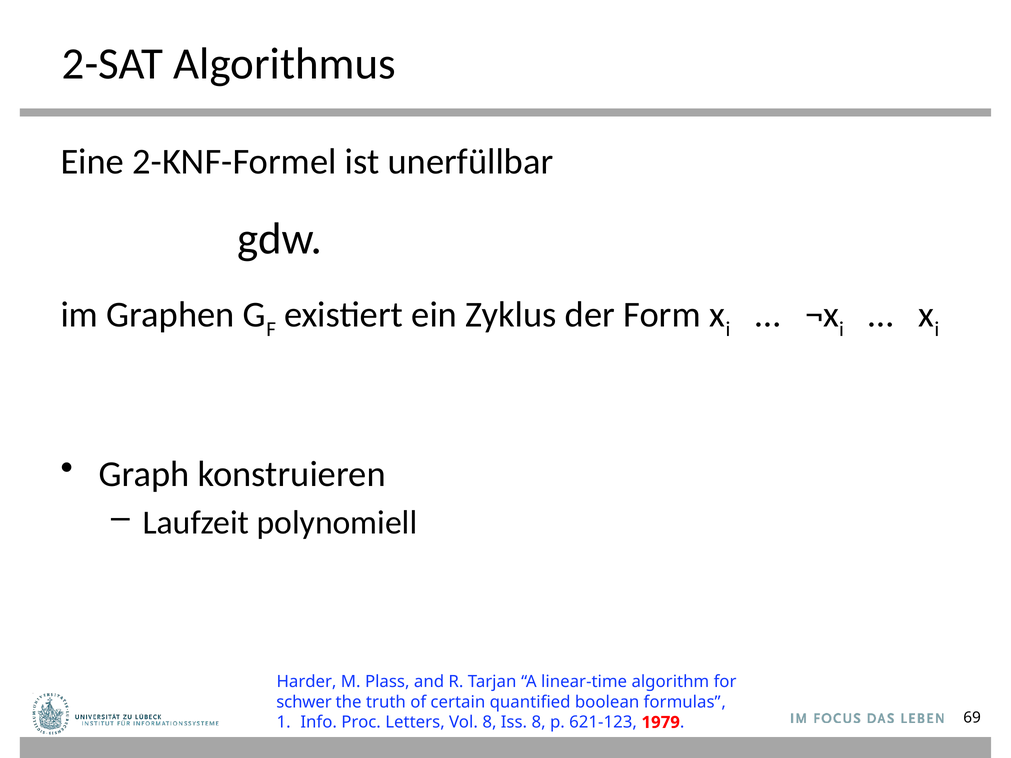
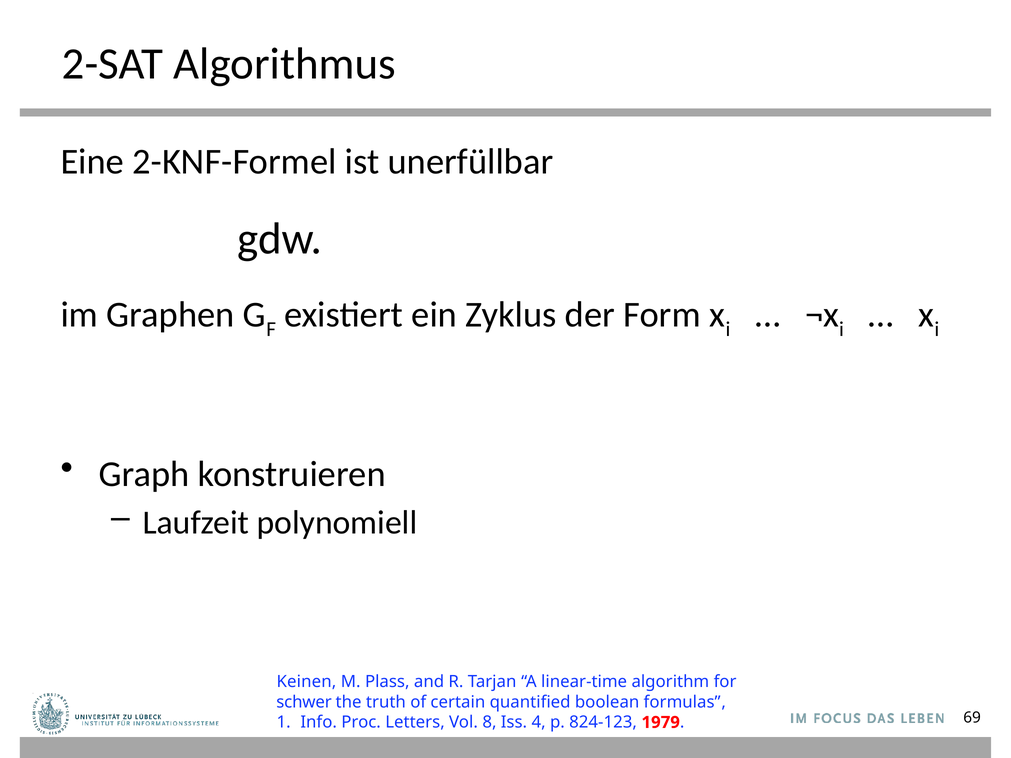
Harder: Harder -> Keinen
Iss 8: 8 -> 4
621-123: 621-123 -> 824-123
